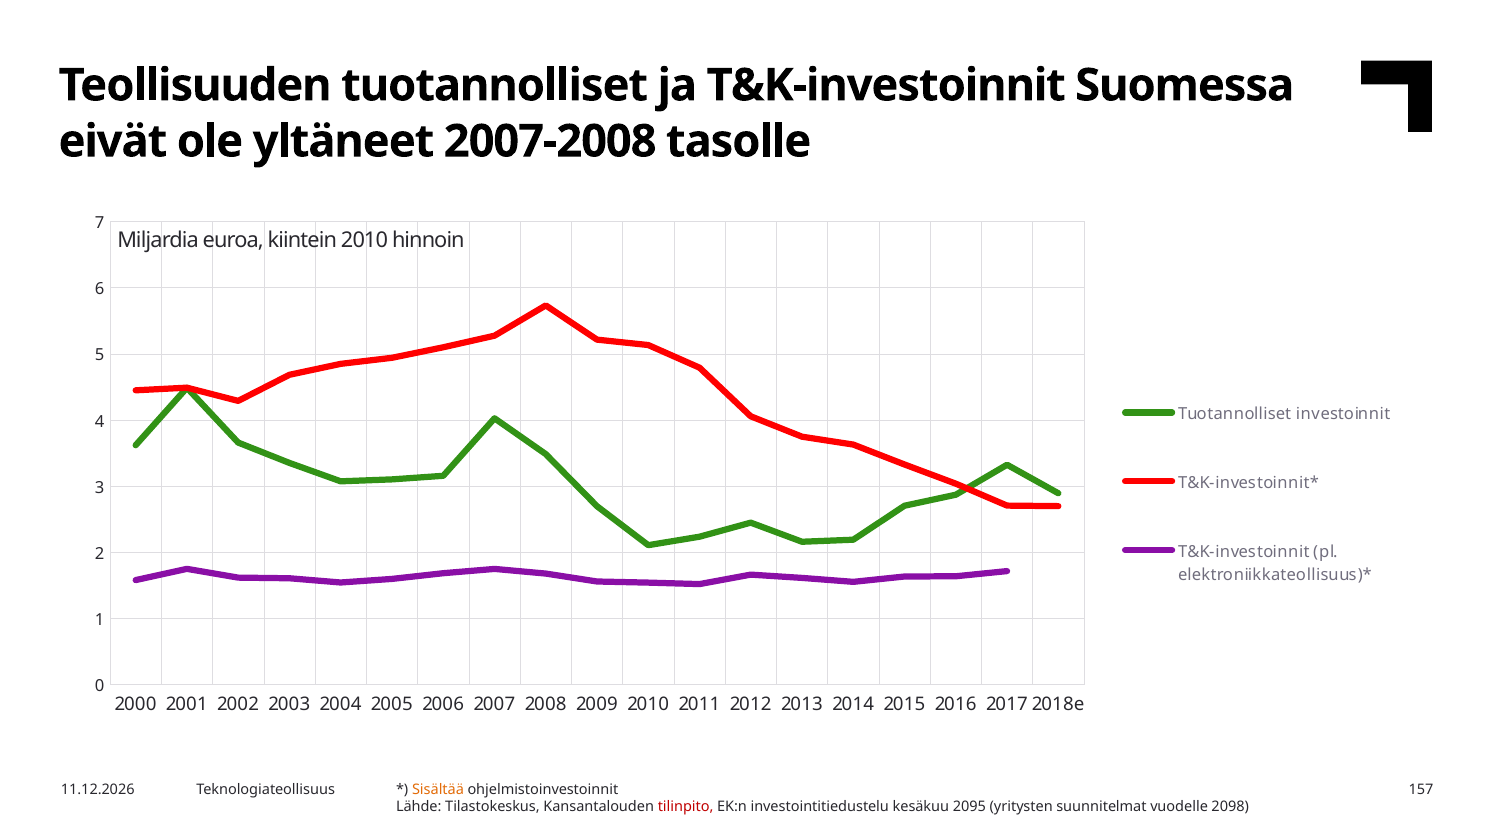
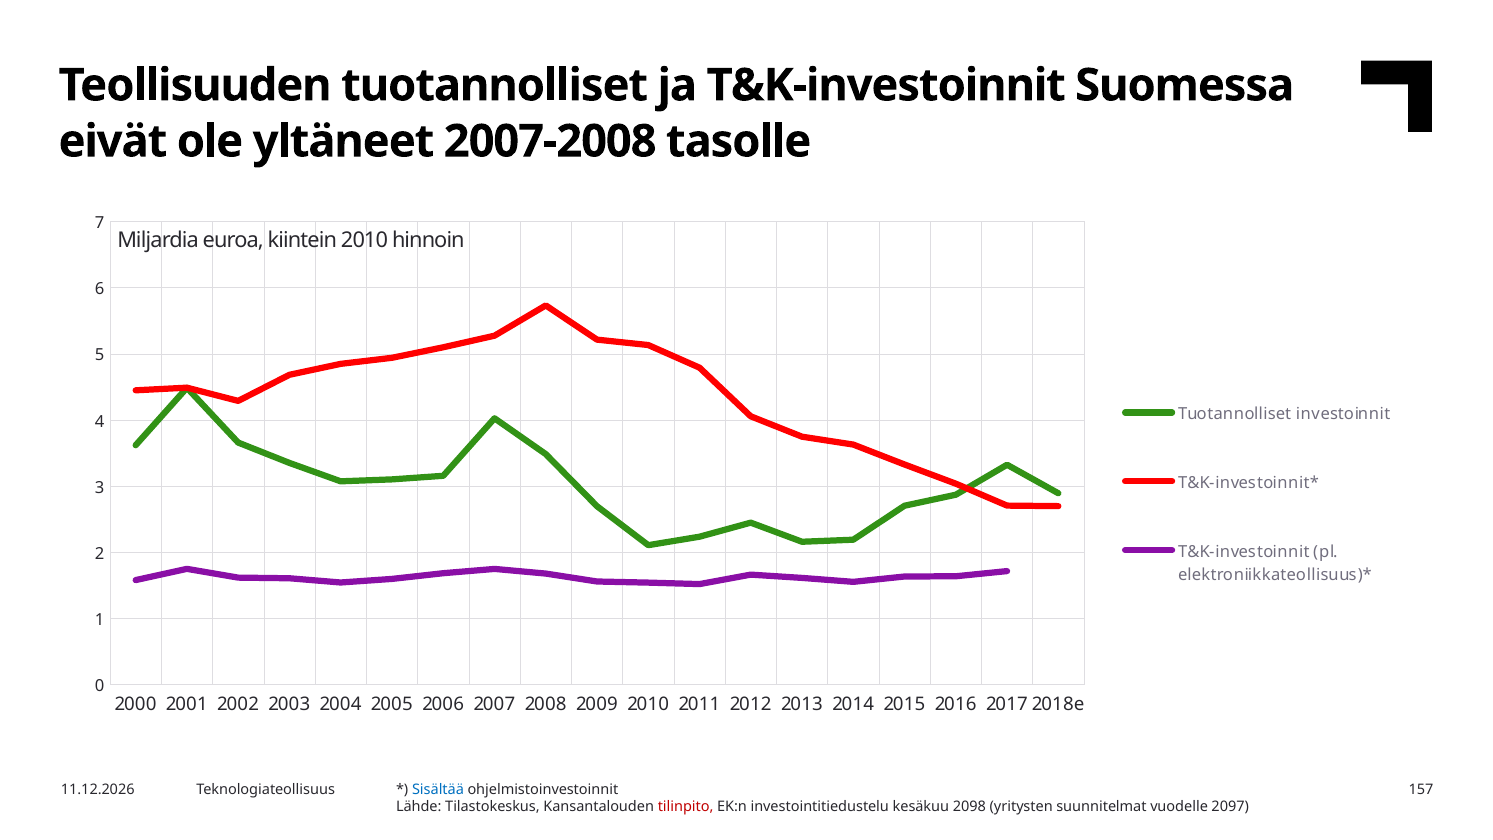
Sisältää colour: orange -> blue
2095: 2095 -> 2098
2098: 2098 -> 2097
